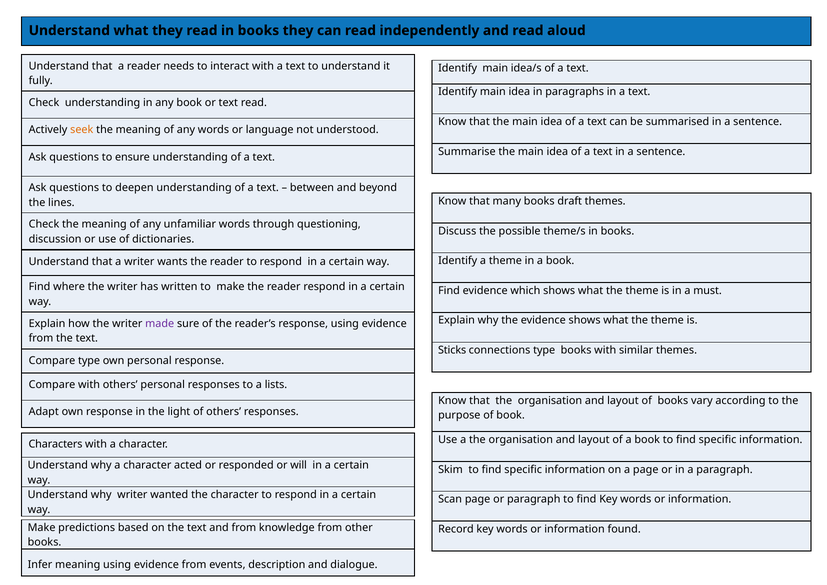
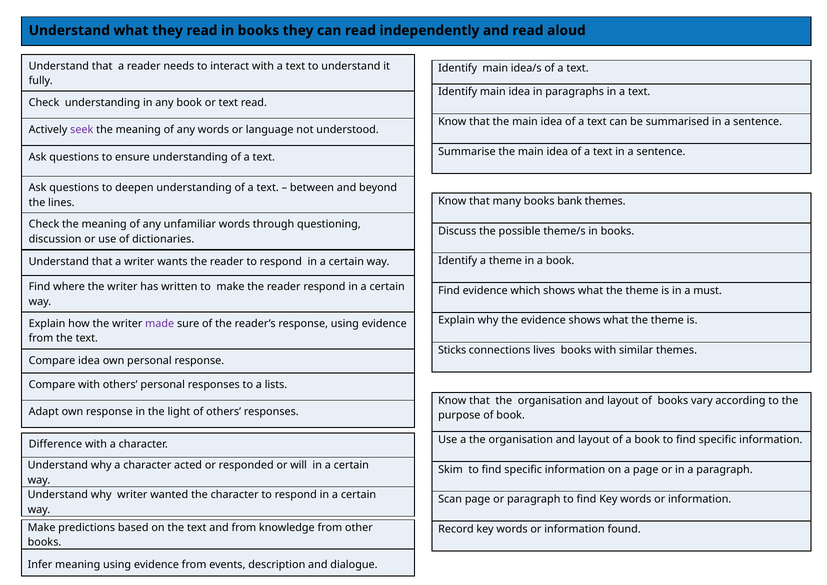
seek colour: orange -> purple
draft: draft -> bank
connections type: type -> lives
Compare type: type -> idea
Characters: Characters -> Difference
